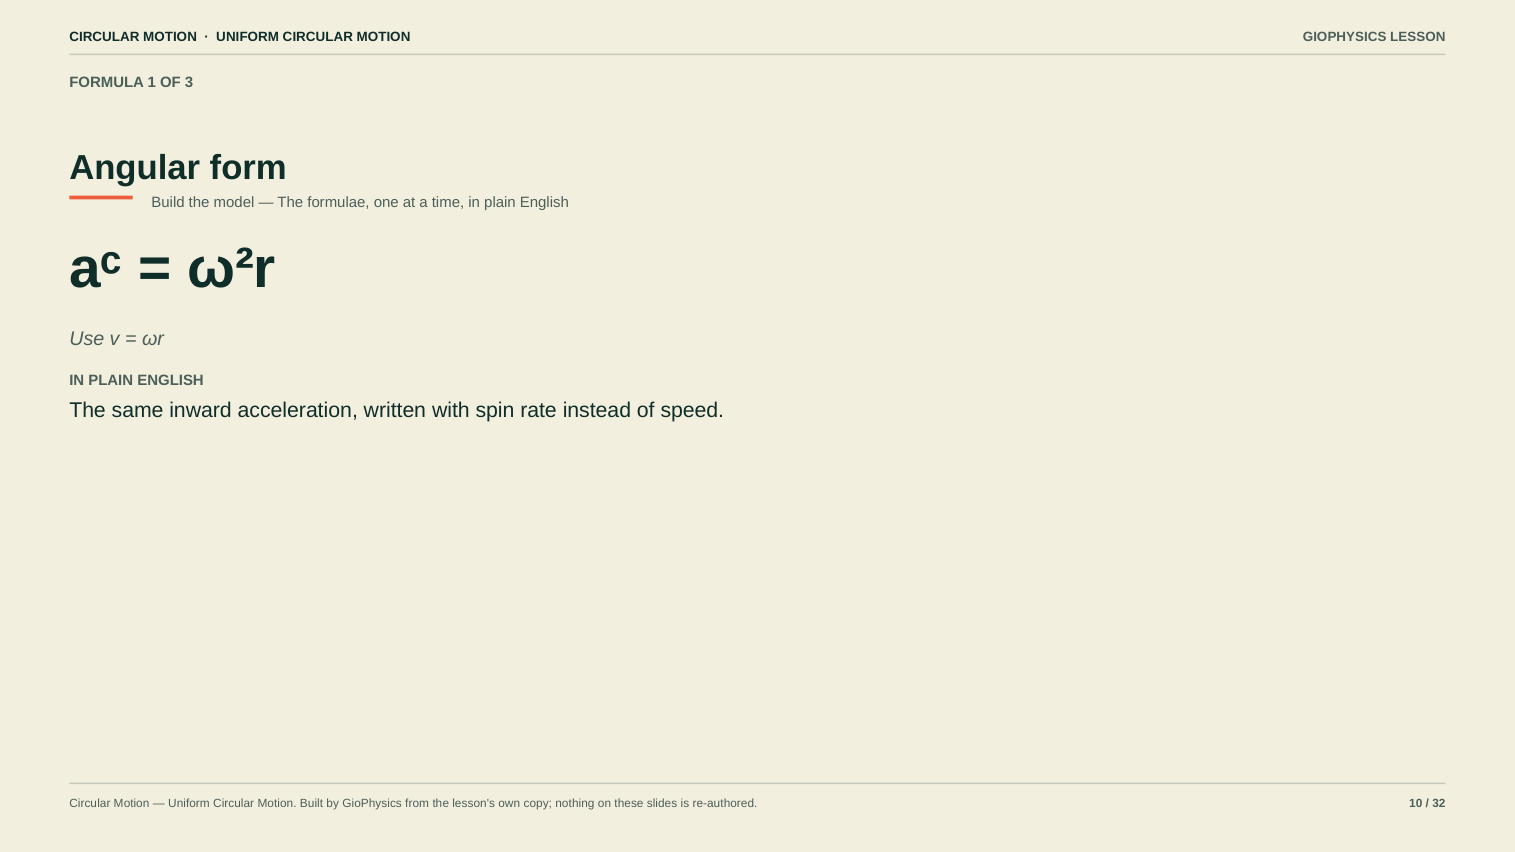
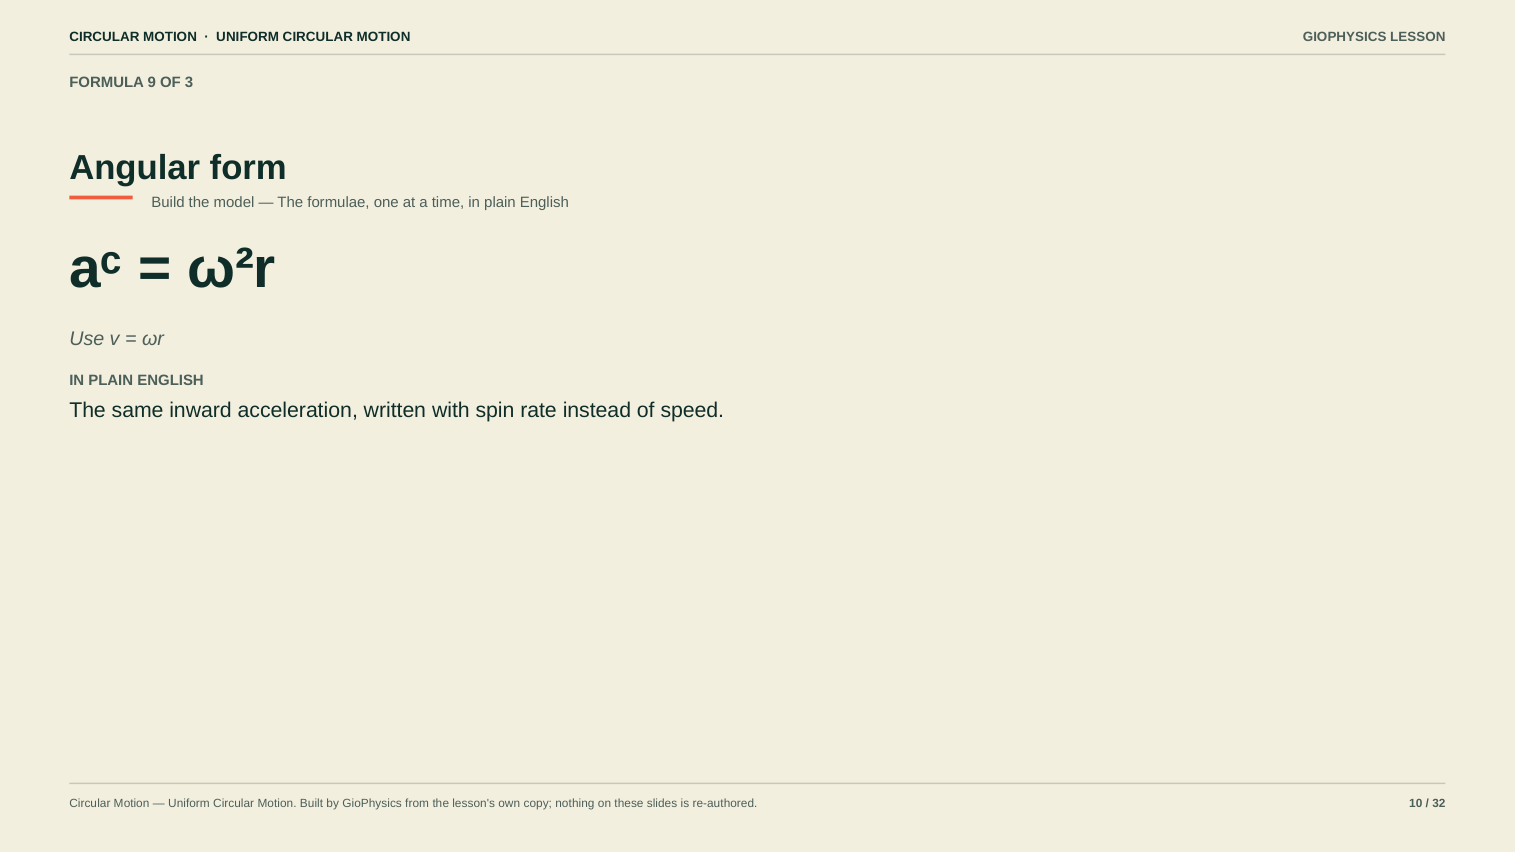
1: 1 -> 9
